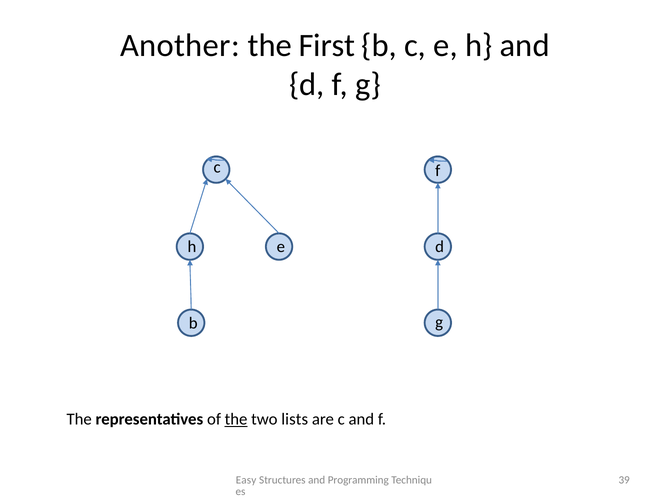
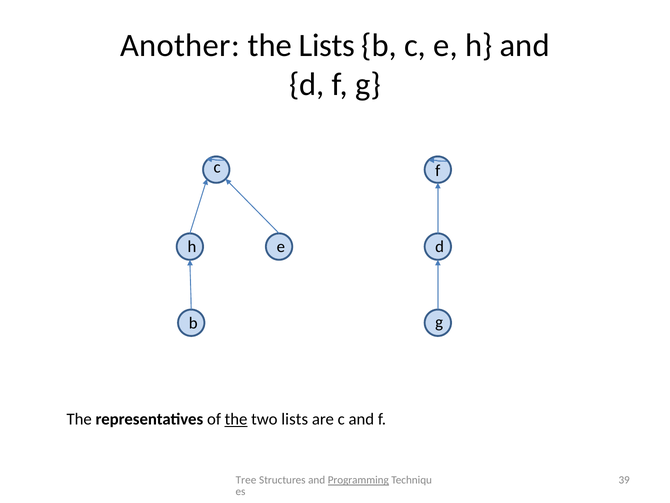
the First: First -> Lists
Easy: Easy -> Tree
Programming underline: none -> present
